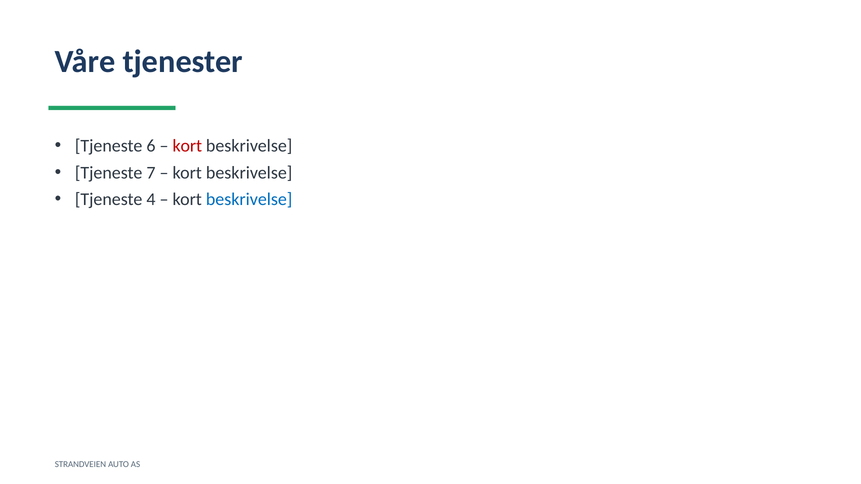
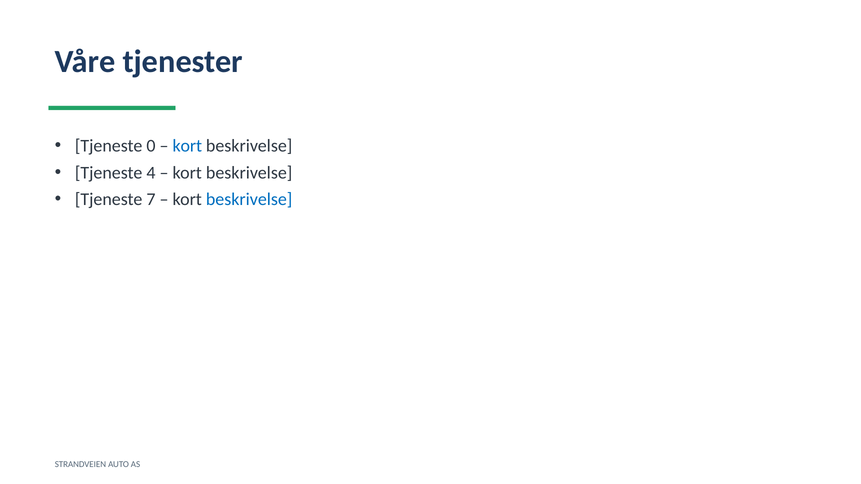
6: 6 -> 0
kort at (187, 146) colour: red -> blue
7: 7 -> 4
4: 4 -> 7
